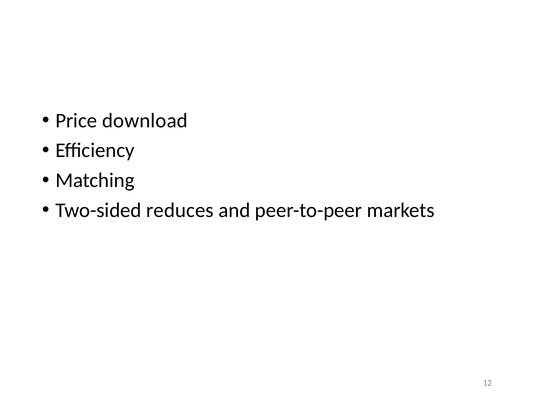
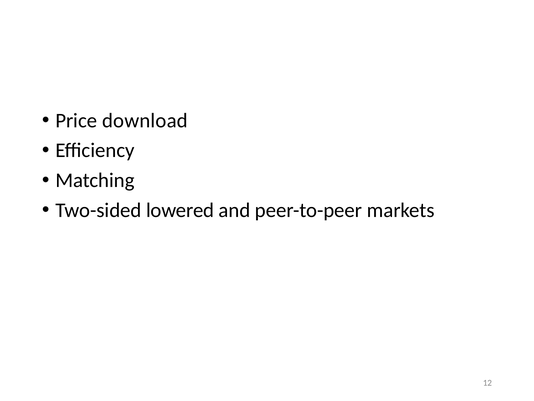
reduces: reduces -> lowered
